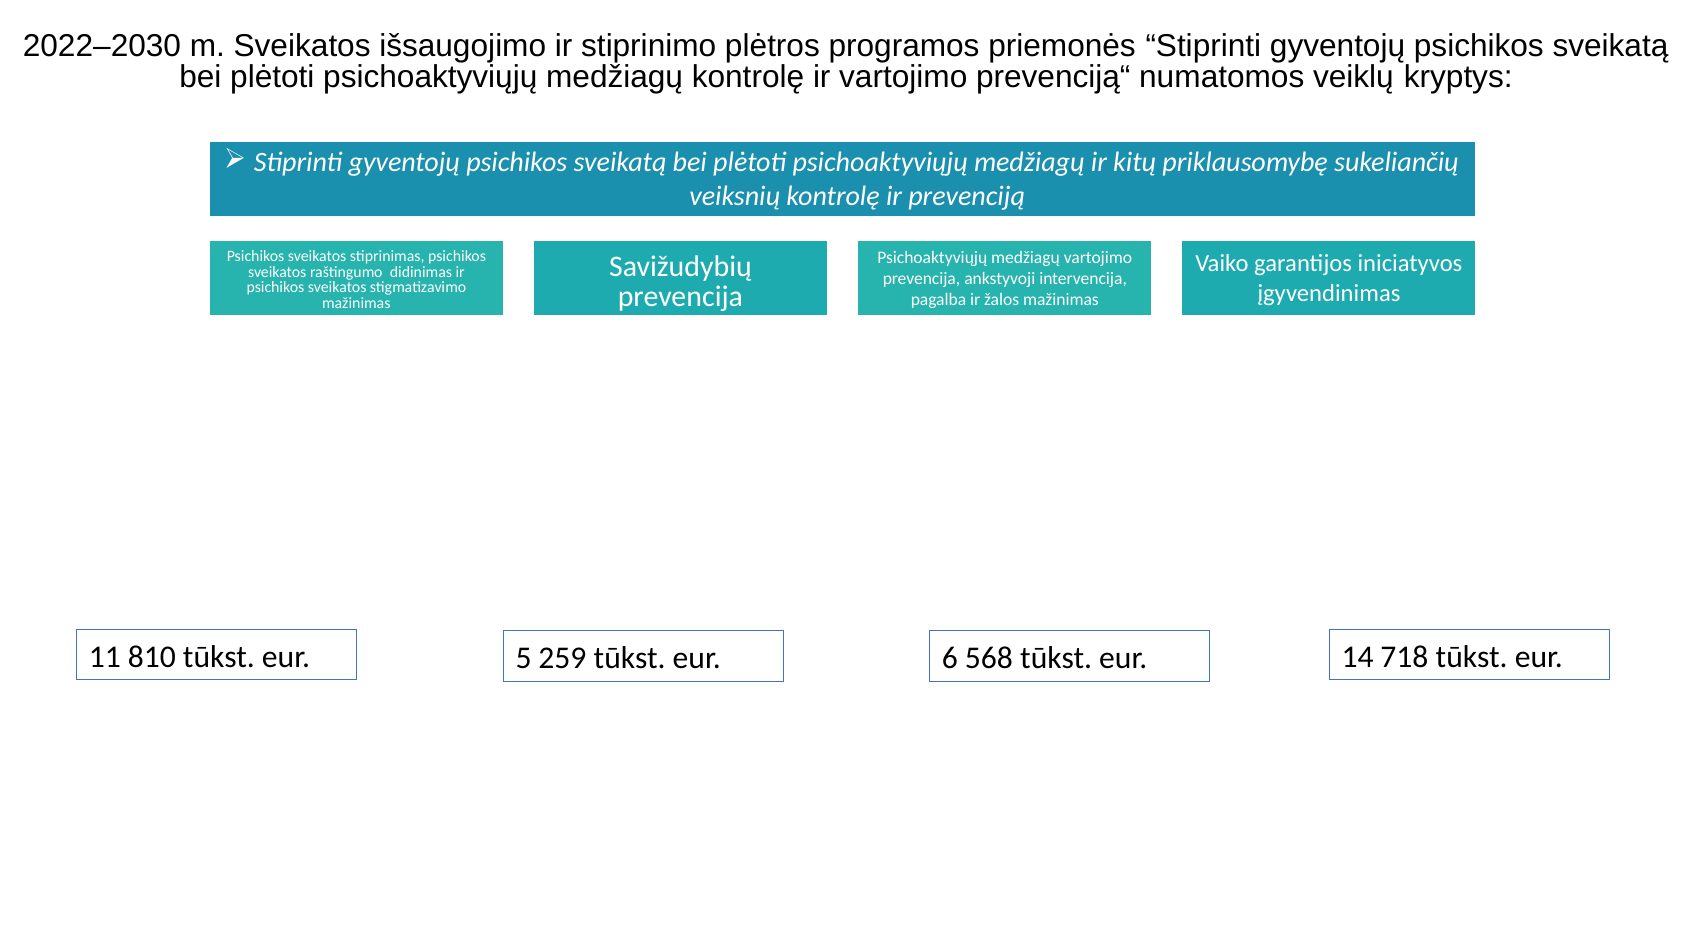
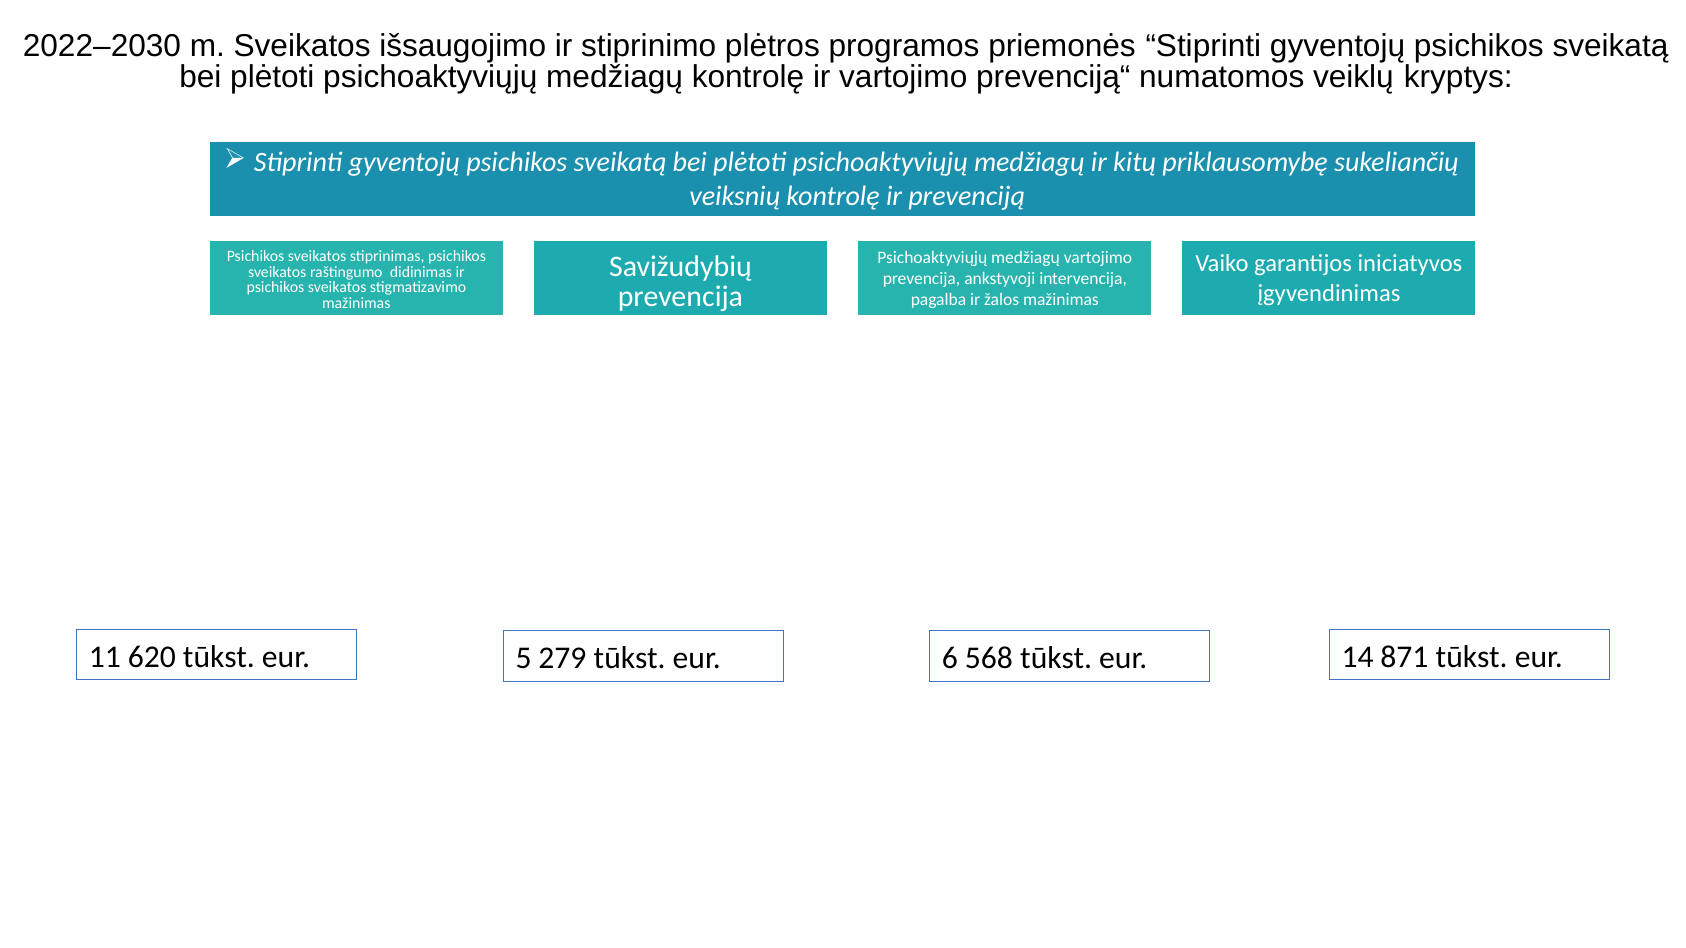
810: 810 -> 620
259: 259 -> 279
718: 718 -> 871
